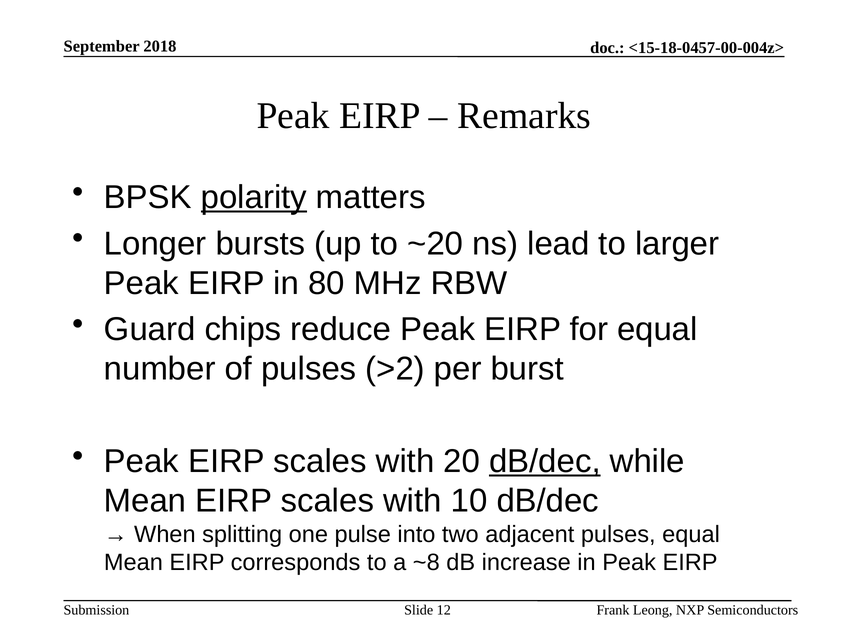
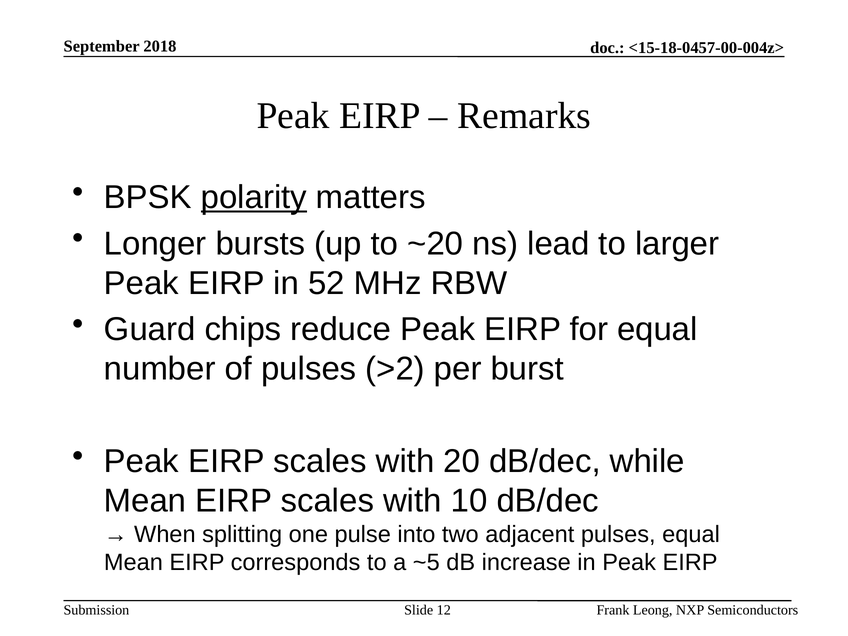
80: 80 -> 52
dB/dec at (545, 461) underline: present -> none
~8: ~8 -> ~5
